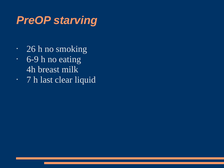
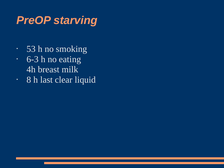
26: 26 -> 53
6-9: 6-9 -> 6-3
7: 7 -> 8
